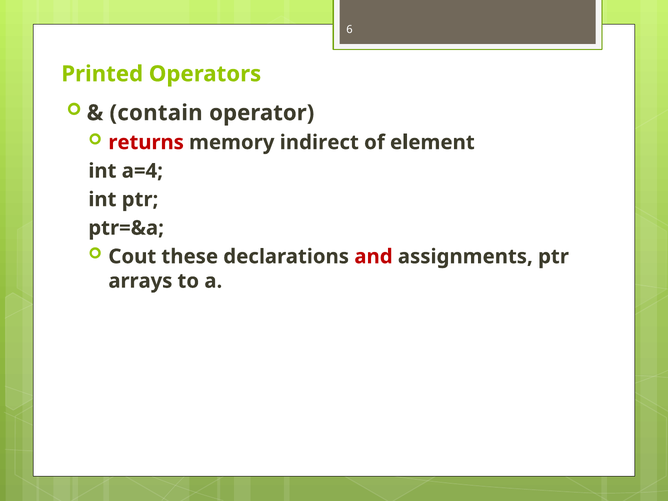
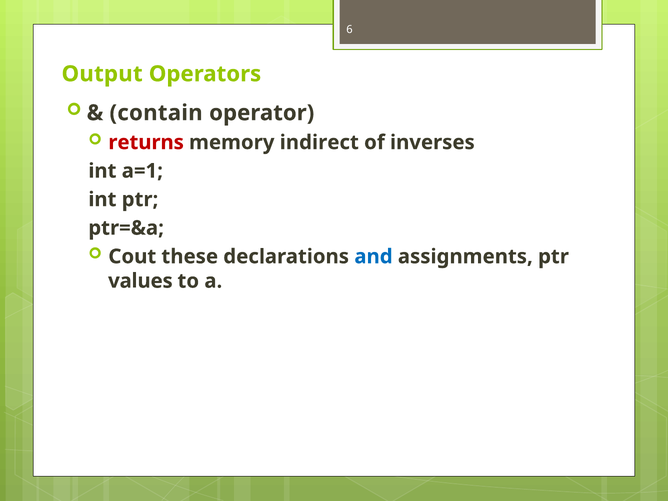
Printed: Printed -> Output
element: element -> inverses
a=4: a=4 -> a=1
and colour: red -> blue
arrays: arrays -> values
